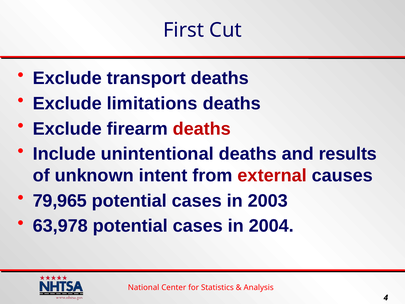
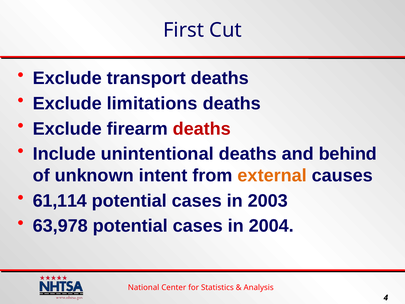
results: results -> behind
external colour: red -> orange
79,965: 79,965 -> 61,114
